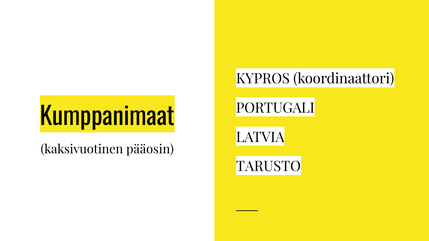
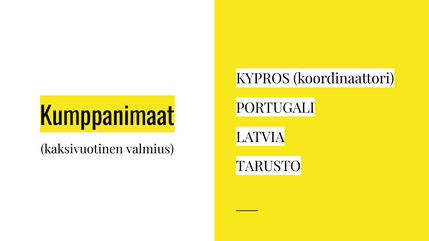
pääosin: pääosin -> valmius
